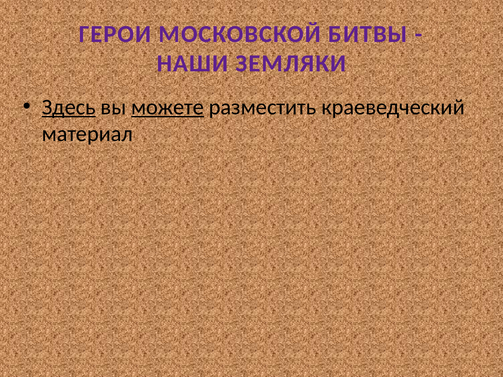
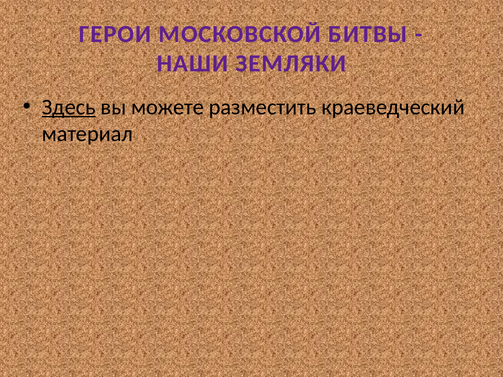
можете underline: present -> none
